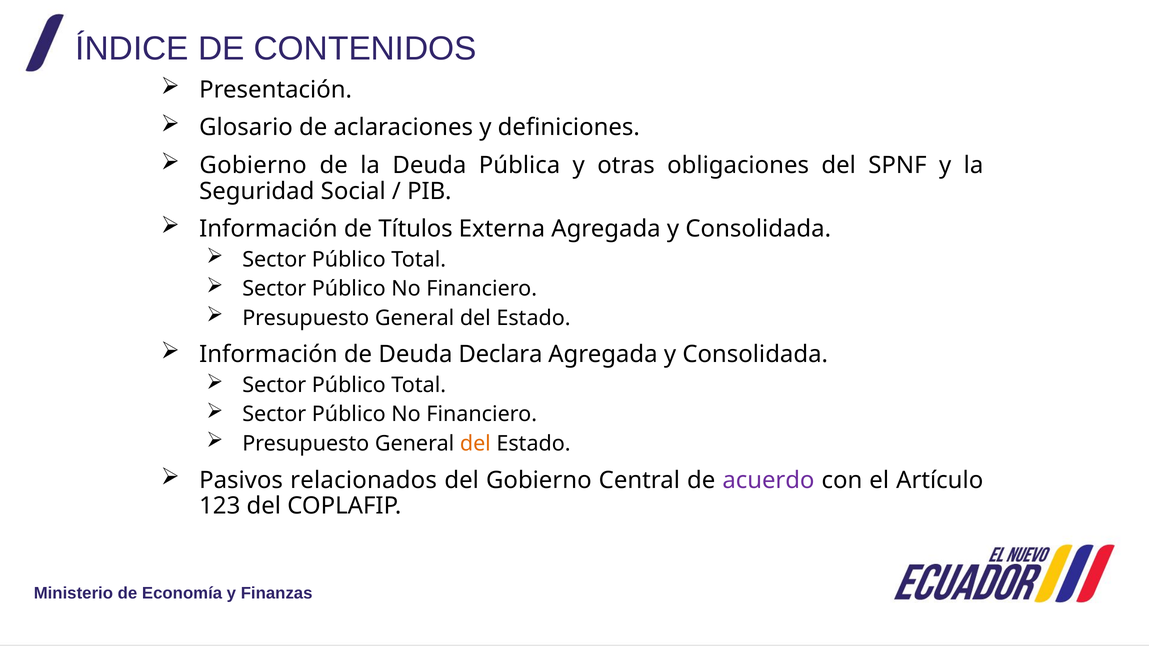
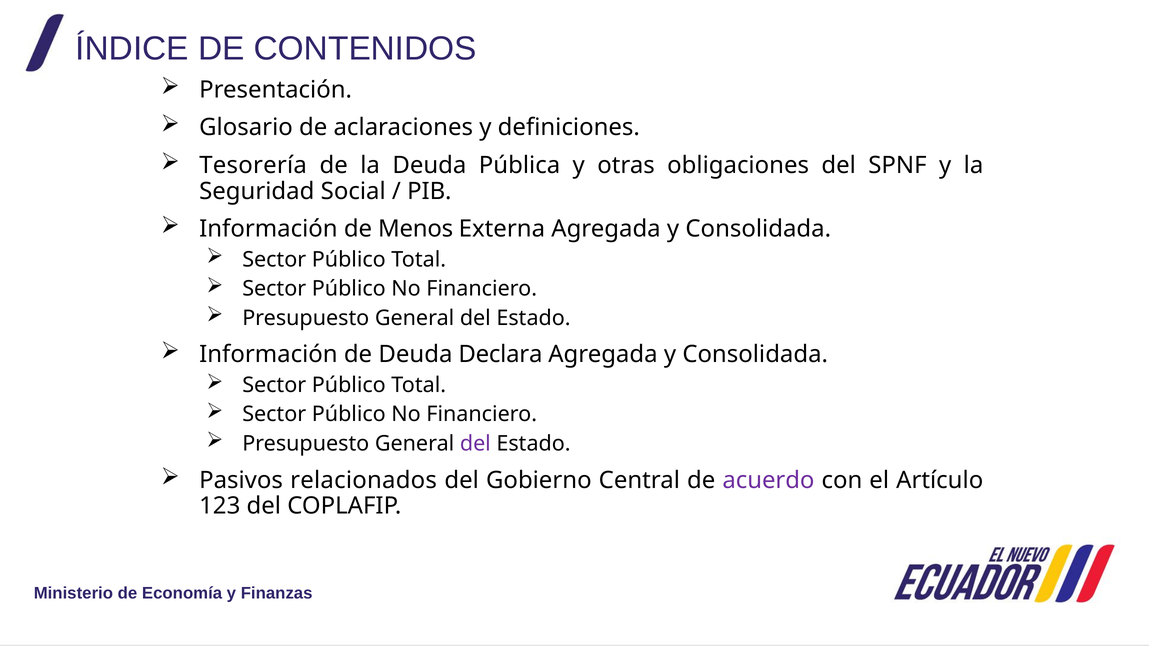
Gobierno at (253, 165): Gobierno -> Tesorería
Títulos: Títulos -> Menos
del at (475, 444) colour: orange -> purple
